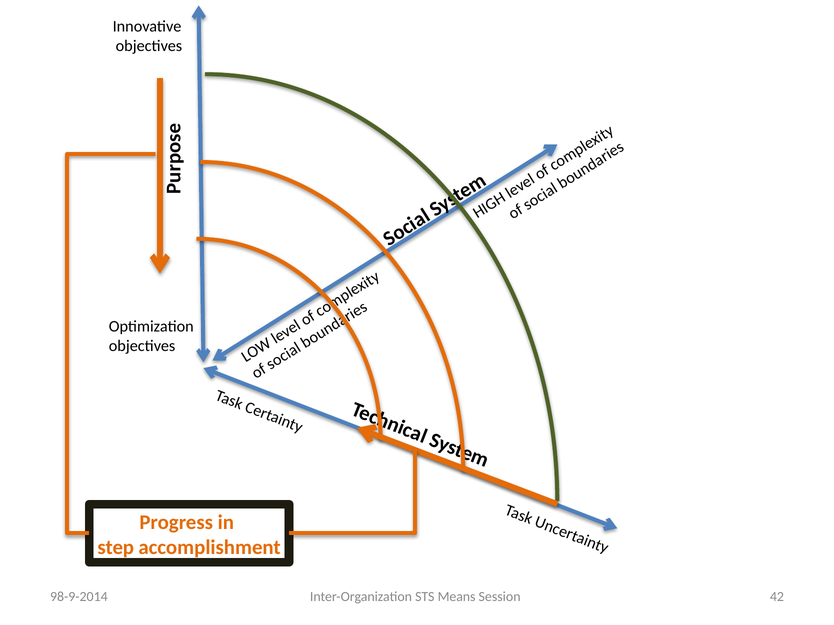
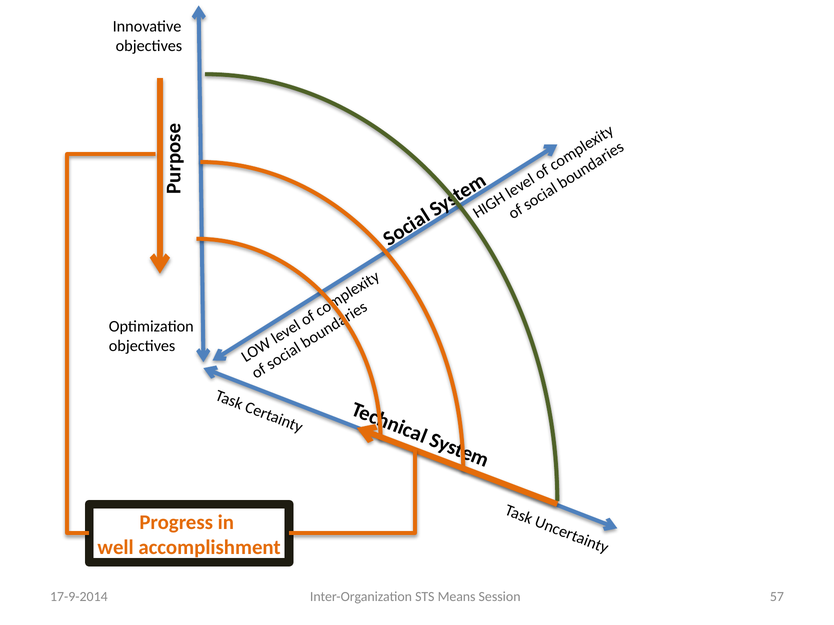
step: step -> well
42: 42 -> 57
98-9-2014: 98-9-2014 -> 17-9-2014
